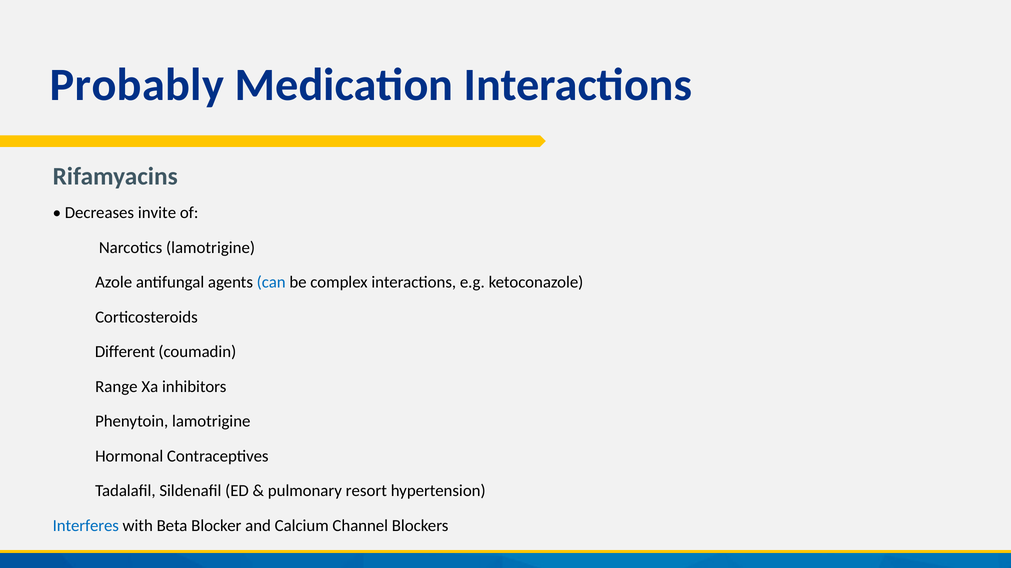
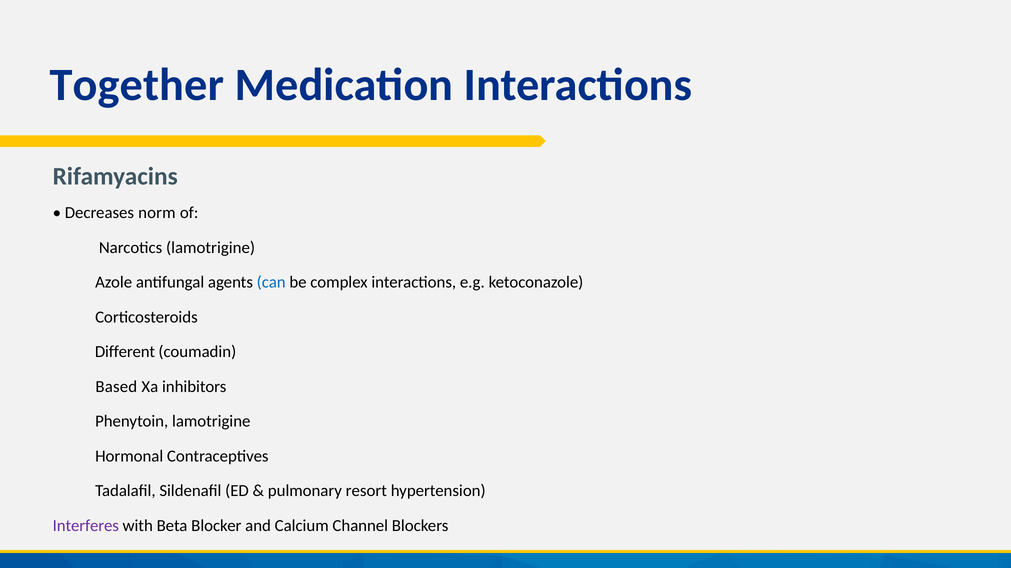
Probably: Probably -> Together
invite: invite -> norm
Range: Range -> Based
Interferes colour: blue -> purple
